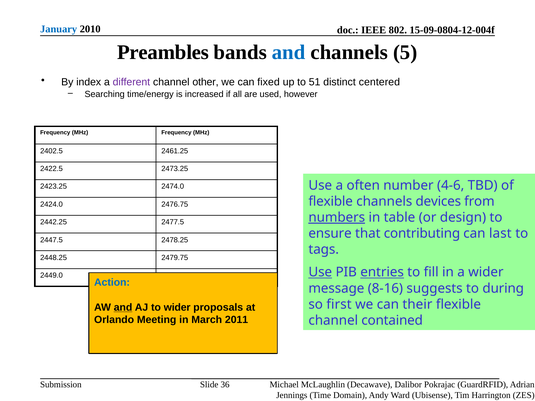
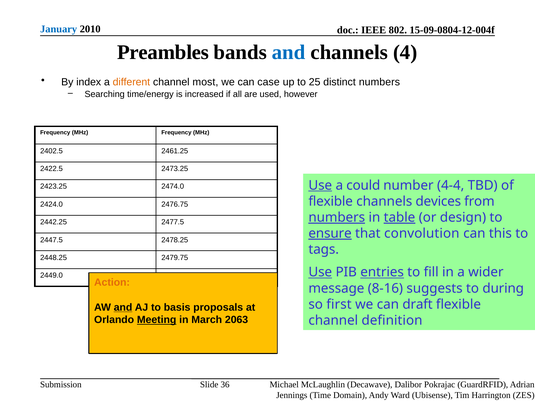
5: 5 -> 4
different colour: purple -> orange
other: other -> most
fixed: fixed -> case
51: 51 -> 25
distinct centered: centered -> numbers
Use at (320, 185) underline: none -> present
often: often -> could
4-6: 4-6 -> 4-4
table underline: none -> present
ensure underline: none -> present
contributing: contributing -> convolution
last: last -> this
Action colour: blue -> orange
their: their -> draft
to wider: wider -> basis
Meeting underline: none -> present
2011: 2011 -> 2063
contained: contained -> definition
